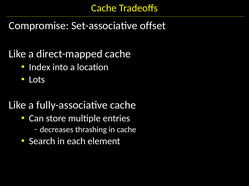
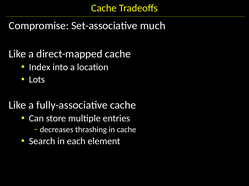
offset: offset -> much
